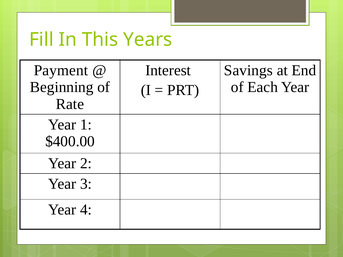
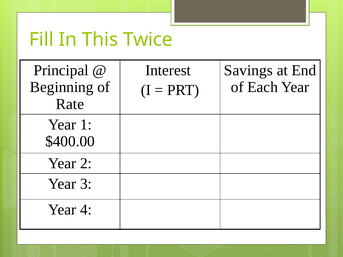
Years: Years -> Twice
Payment: Payment -> Principal
